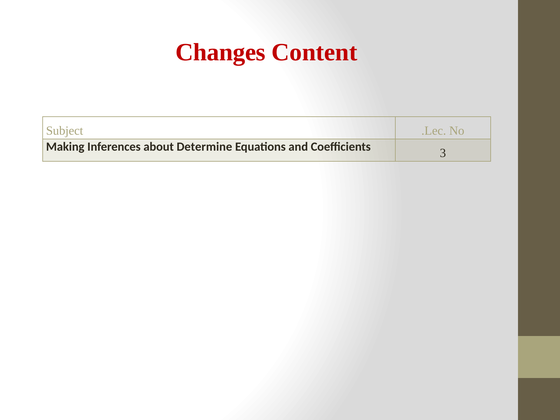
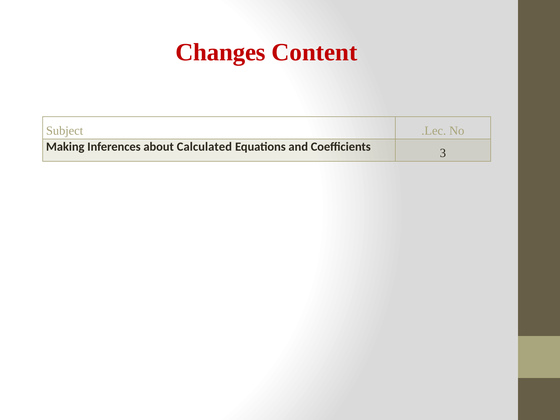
Determine: Determine -> Calculated
